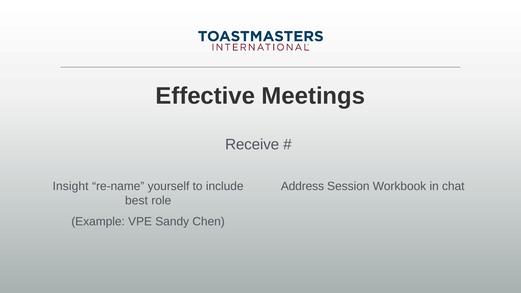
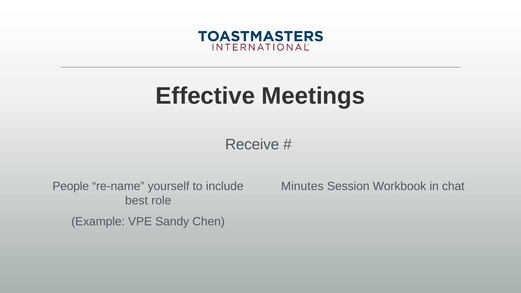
Insight: Insight -> People
Address: Address -> Minutes
